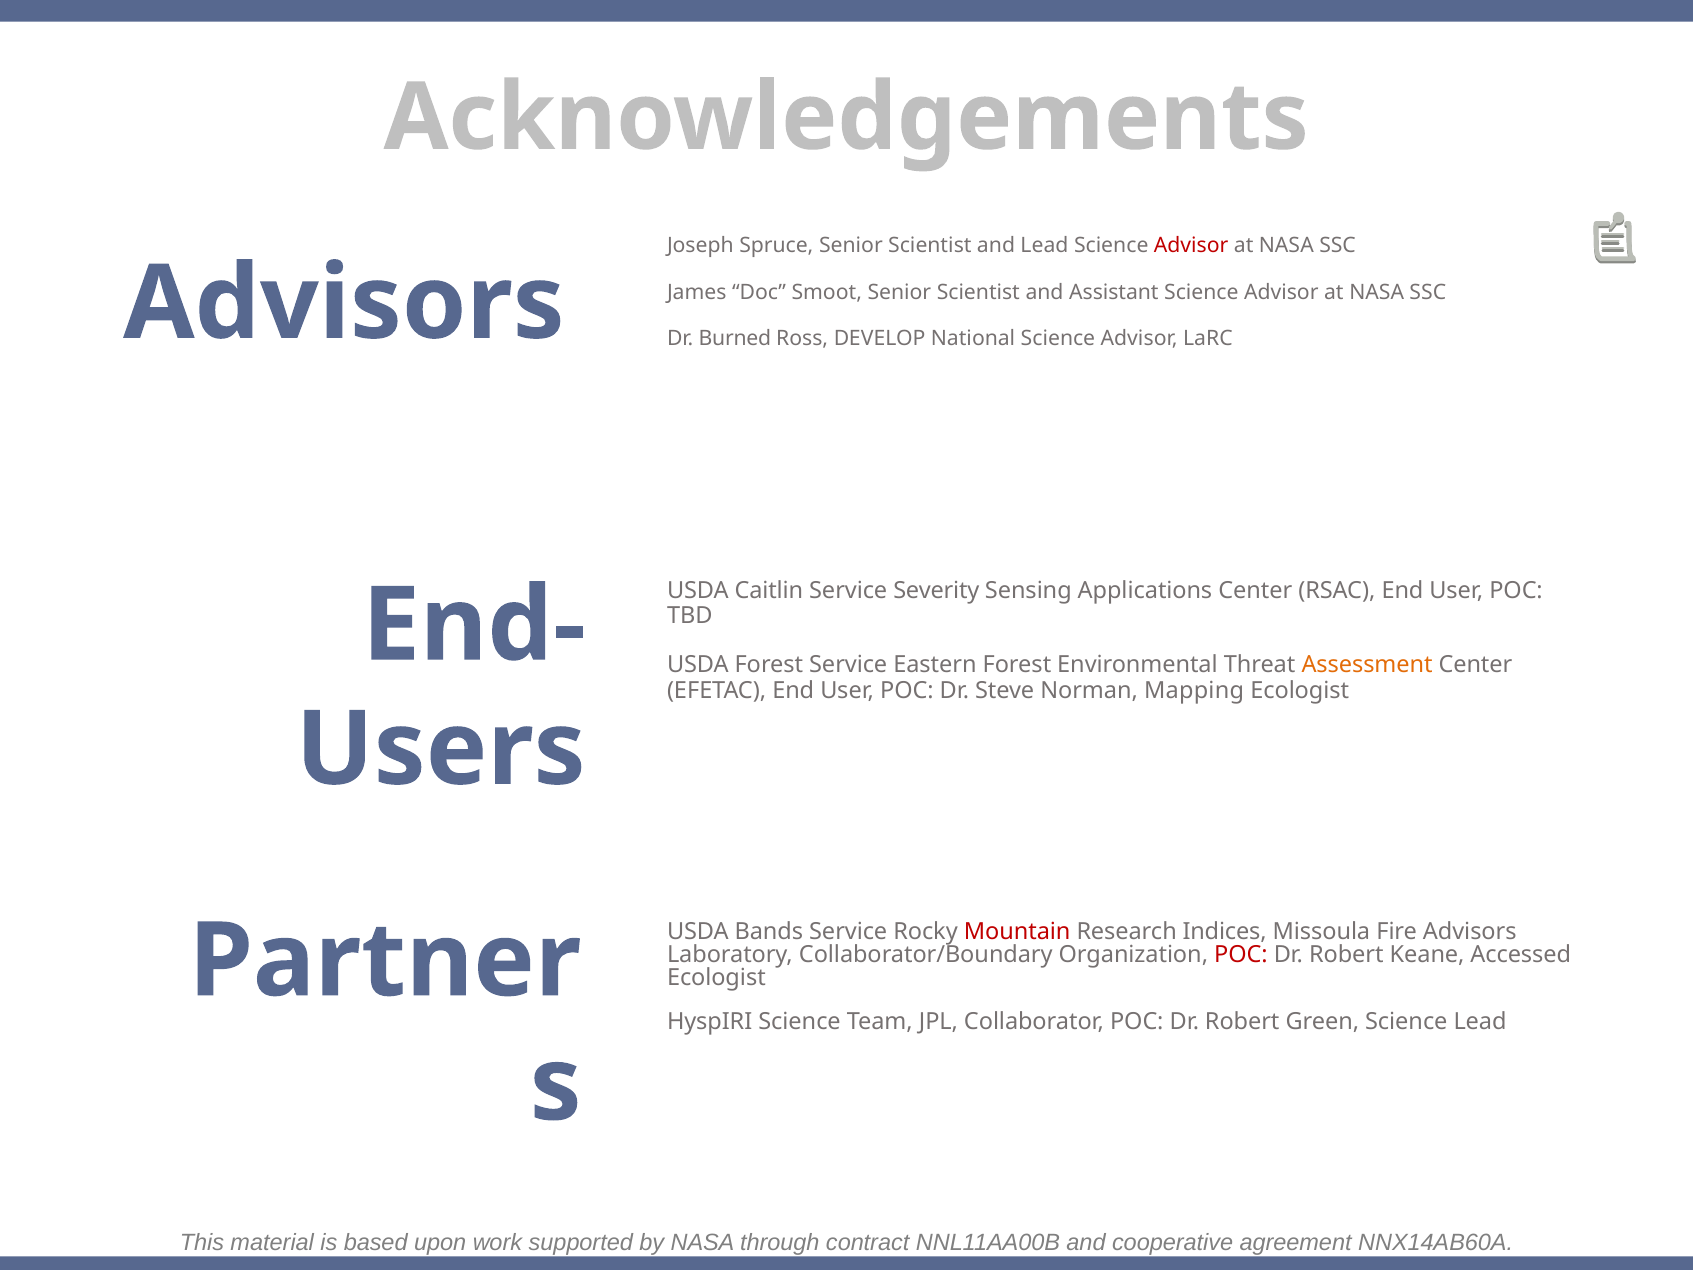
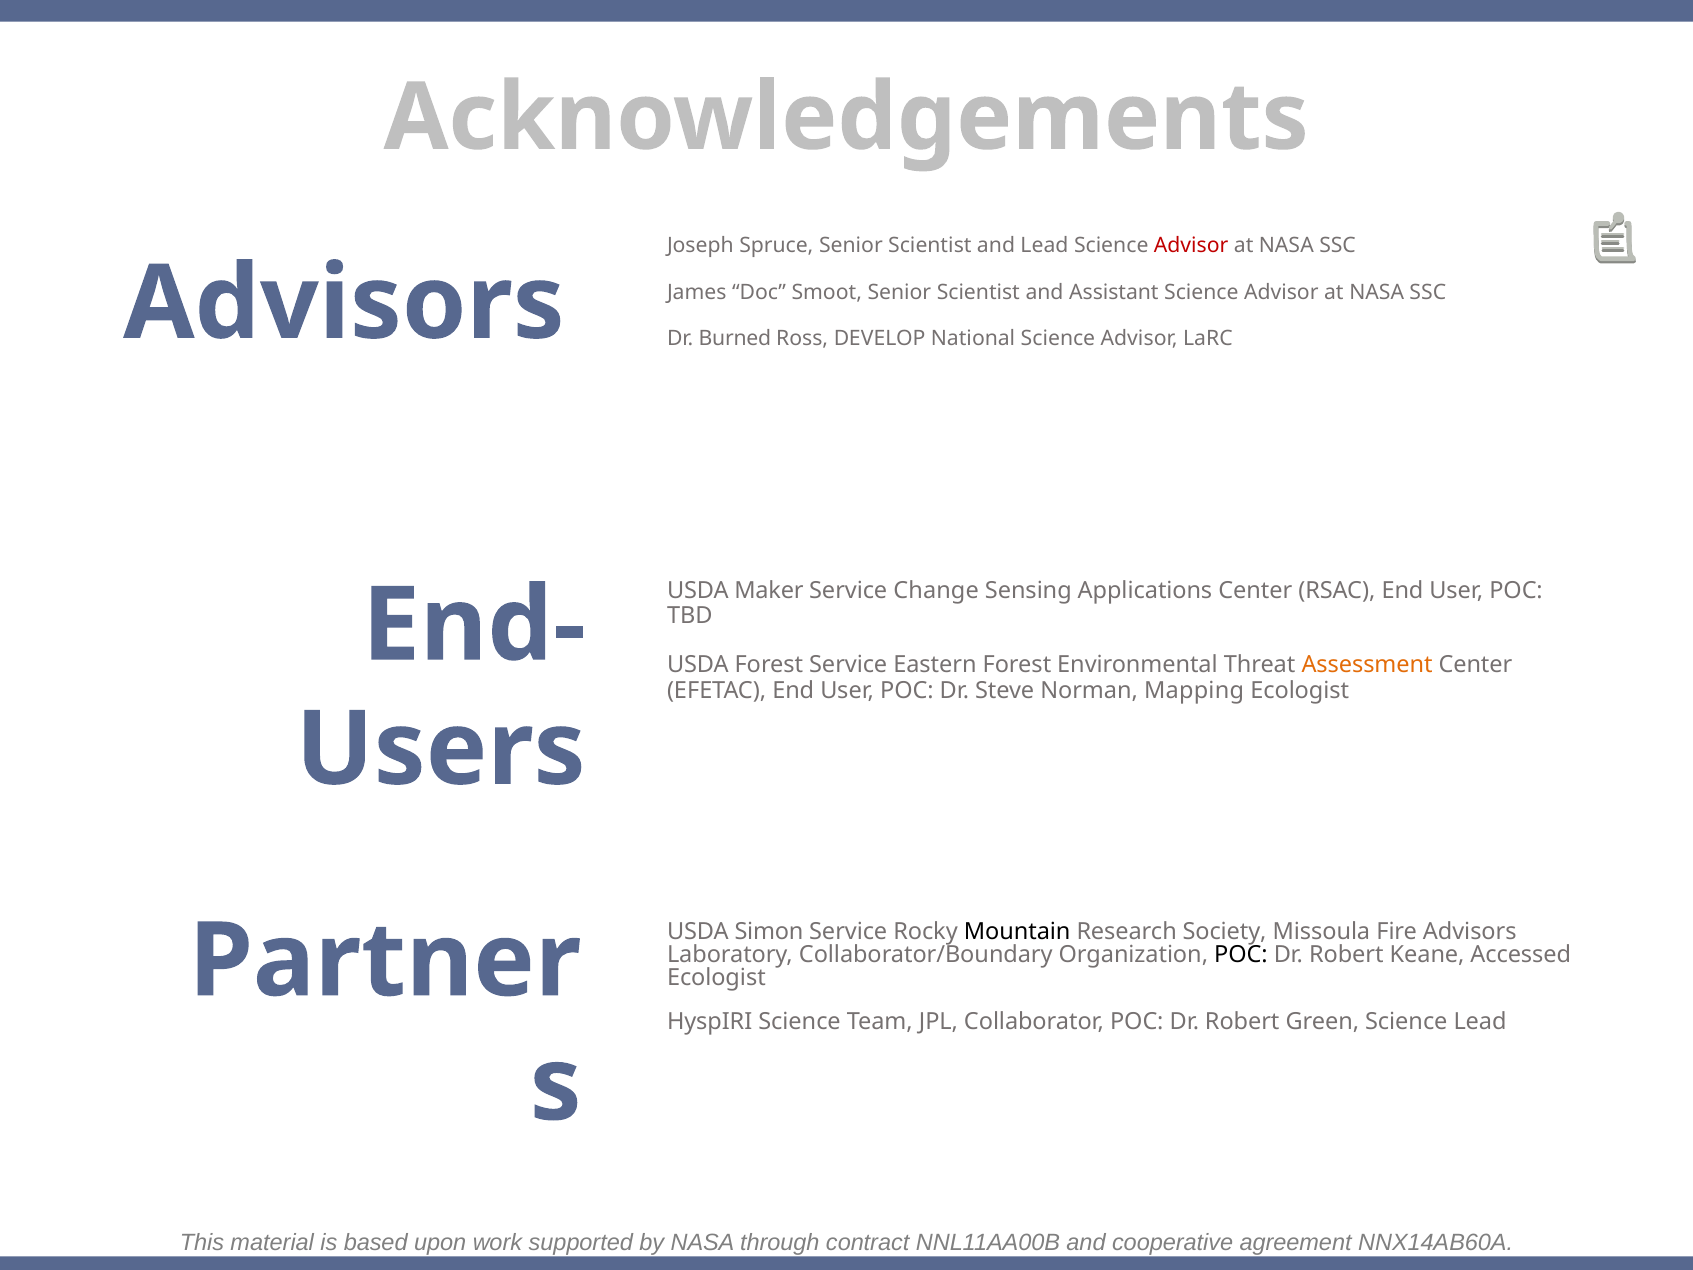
Caitlin: Caitlin -> Maker
Severity: Severity -> Change
Bands: Bands -> Simon
Mountain colour: red -> black
Indices: Indices -> Society
POC at (1241, 955) colour: red -> black
